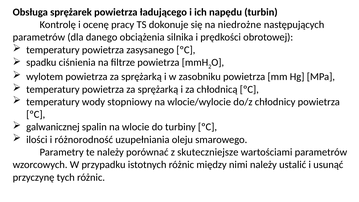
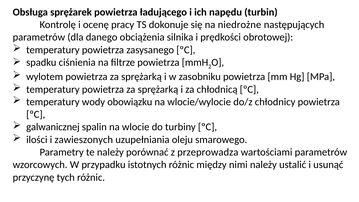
stopniowy: stopniowy -> obowiązku
różnorodność: różnorodność -> zawieszonych
skuteczniejsze: skuteczniejsze -> przeprowadza
